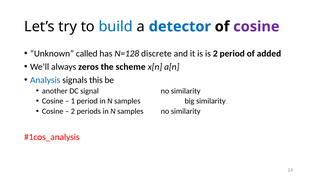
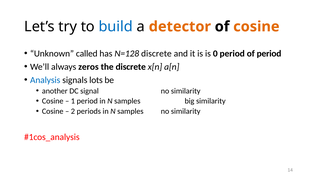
detector colour: blue -> orange
cosine at (256, 27) colour: purple -> orange
is 2: 2 -> 0
of added: added -> period
the scheme: scheme -> discrete
this: this -> lots
